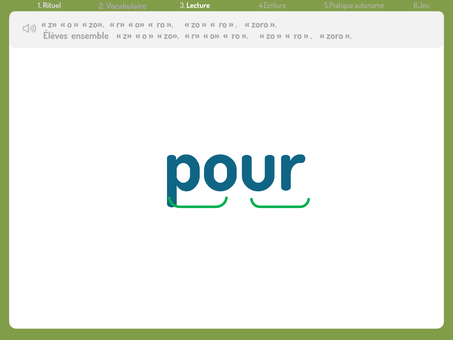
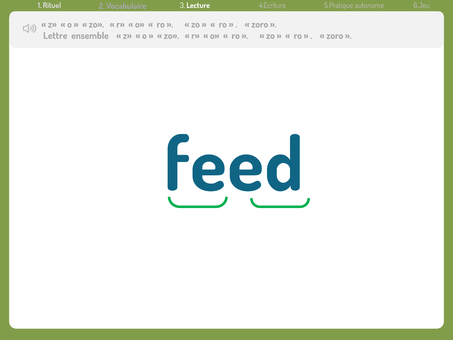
Élèves: Élèves -> Lettre
pour: pour -> feed
